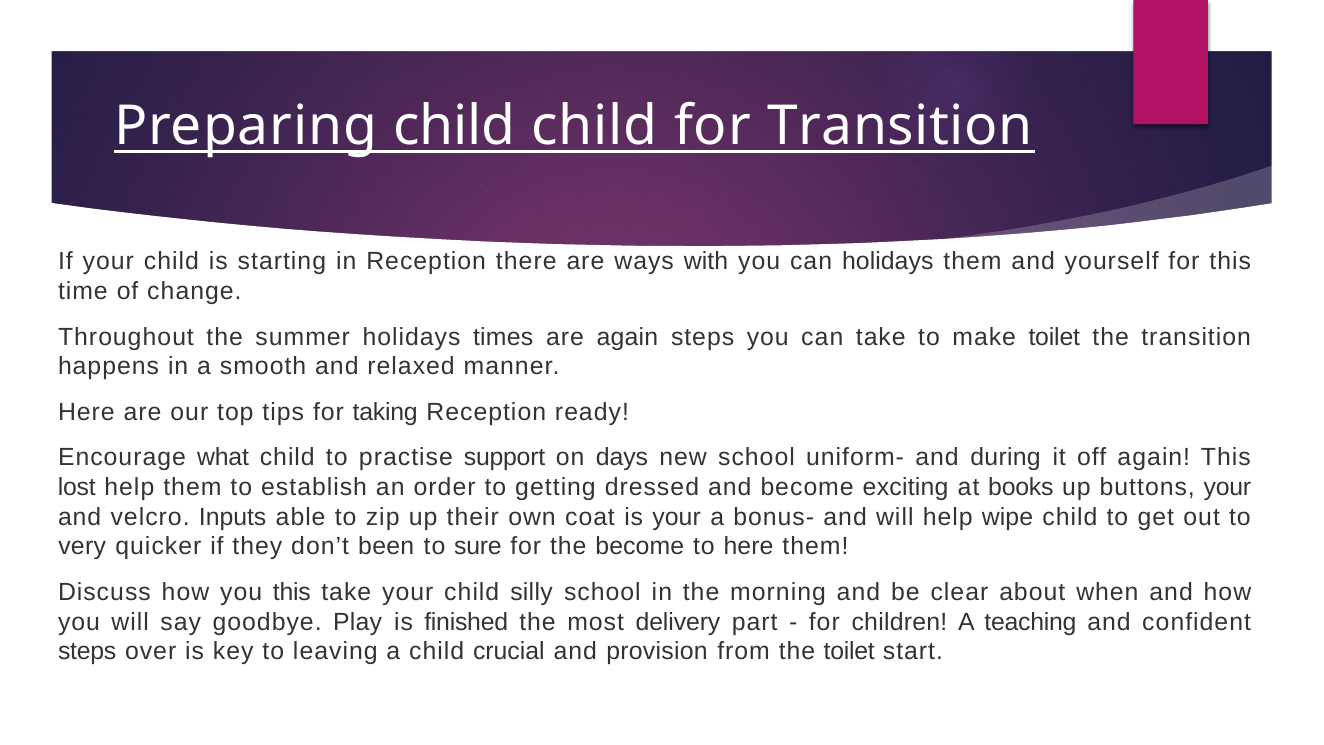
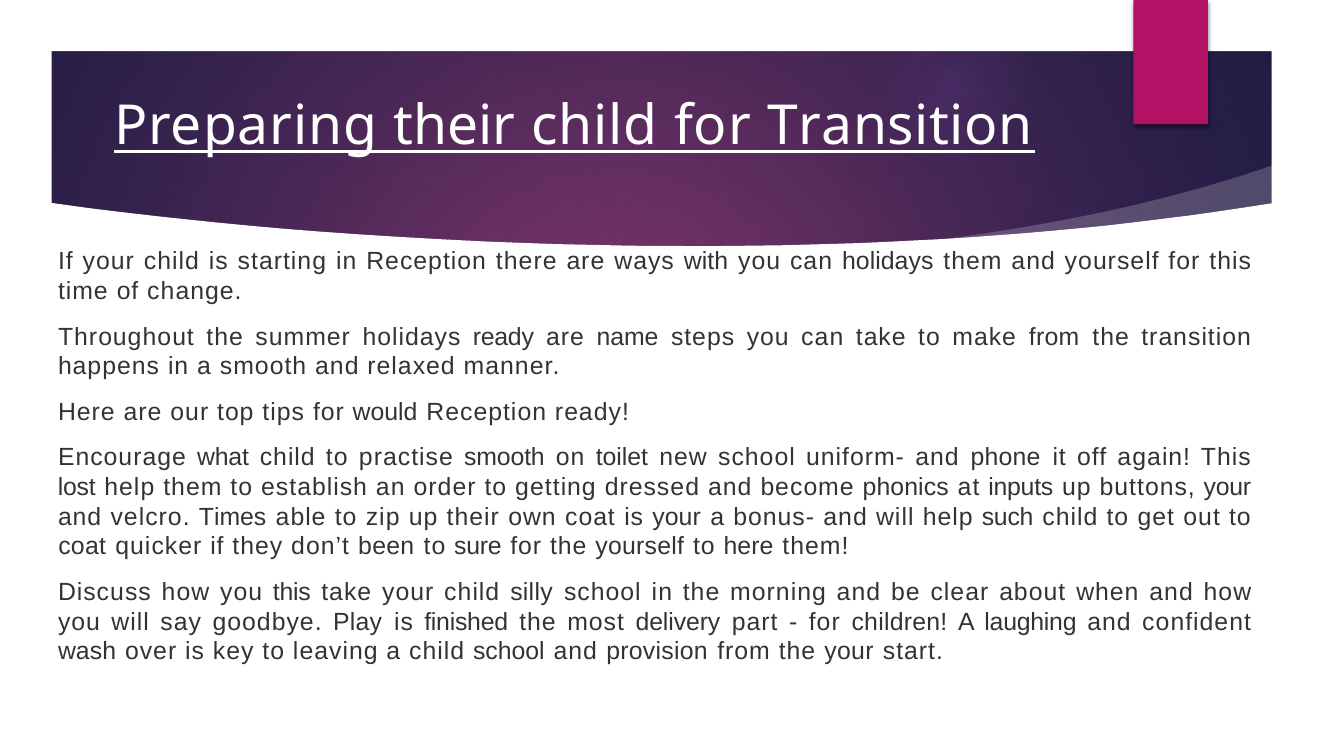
Preparing child: child -> their
holidays times: times -> ready
are again: again -> name
make toilet: toilet -> from
taking: taking -> would
practise support: support -> smooth
days: days -> toilet
during: during -> phone
exciting: exciting -> phonics
books: books -> inputs
Inputs: Inputs -> Times
wipe: wipe -> such
very at (82, 547): very -> coat
the become: become -> yourself
teaching: teaching -> laughing
steps at (87, 651): steps -> wash
child crucial: crucial -> school
the toilet: toilet -> your
